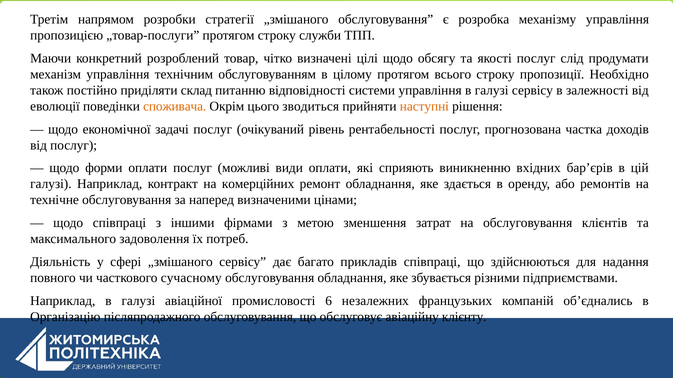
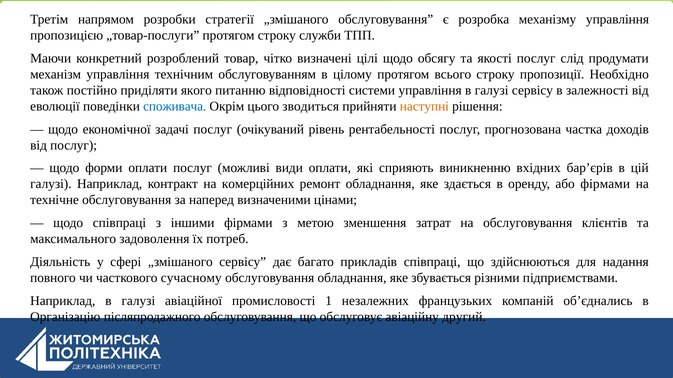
склад: склад -> якого
споживача colour: orange -> blue
або ремонтів: ремонтів -> фірмами
6: 6 -> 1
клієнту: клієнту -> другий
